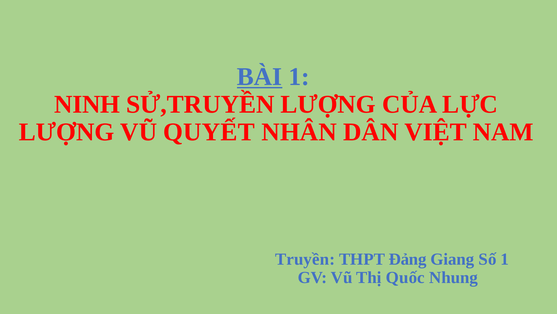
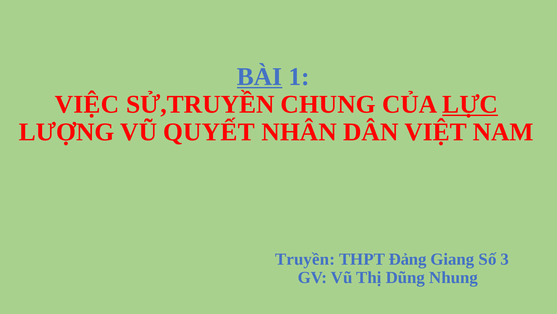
NINH: NINH -> VIỆC
SỬ,TRUYỀN LƯỢNG: LƯỢNG -> CHUNG
LỰC underline: none -> present
Số 1: 1 -> 3
Quốc: Quốc -> Dũng
